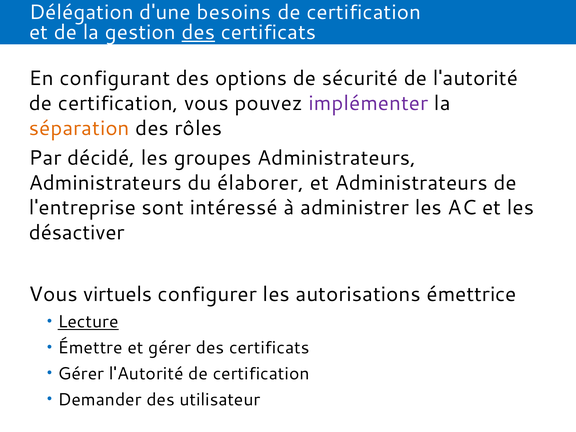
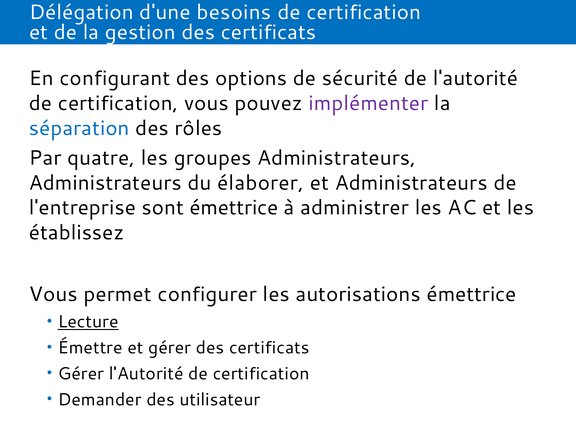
des at (198, 32) underline: present -> none
séparation colour: orange -> blue
décidé: décidé -> quatre
sont intéressé: intéressé -> émettrice
désactiver: désactiver -> établissez
virtuels: virtuels -> permet
